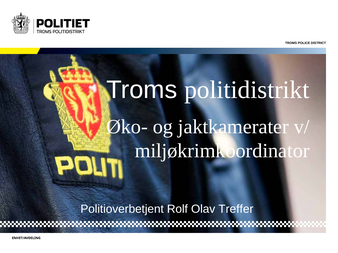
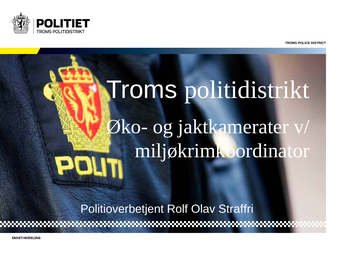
Treffer: Treffer -> Straffri
